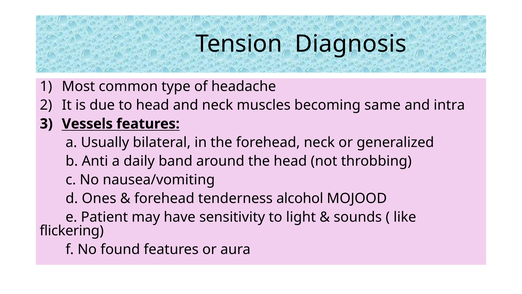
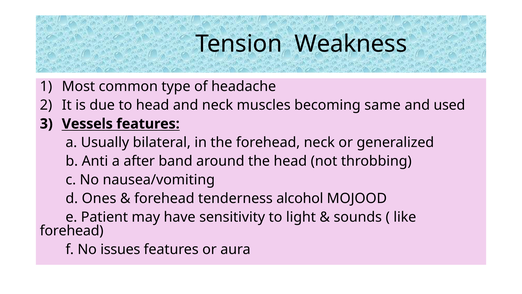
Diagnosis: Diagnosis -> Weakness
intra: intra -> used
daily: daily -> after
flickering at (72, 231): flickering -> forehead
found: found -> issues
